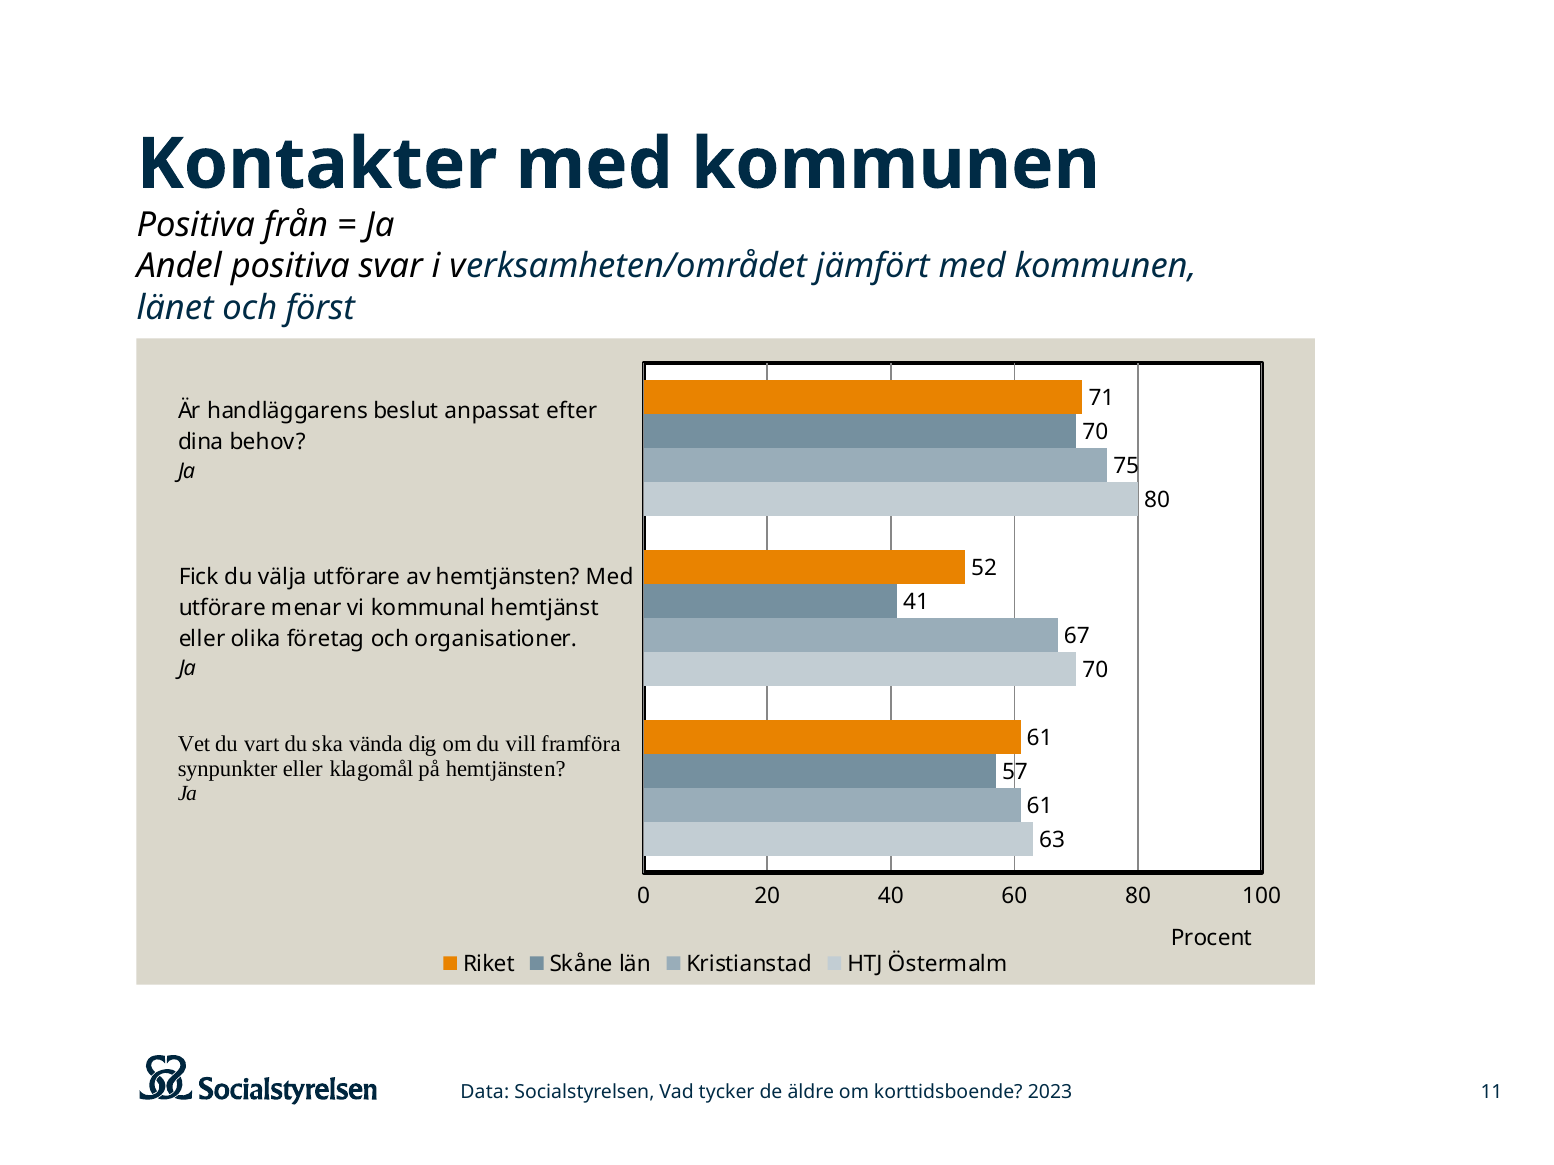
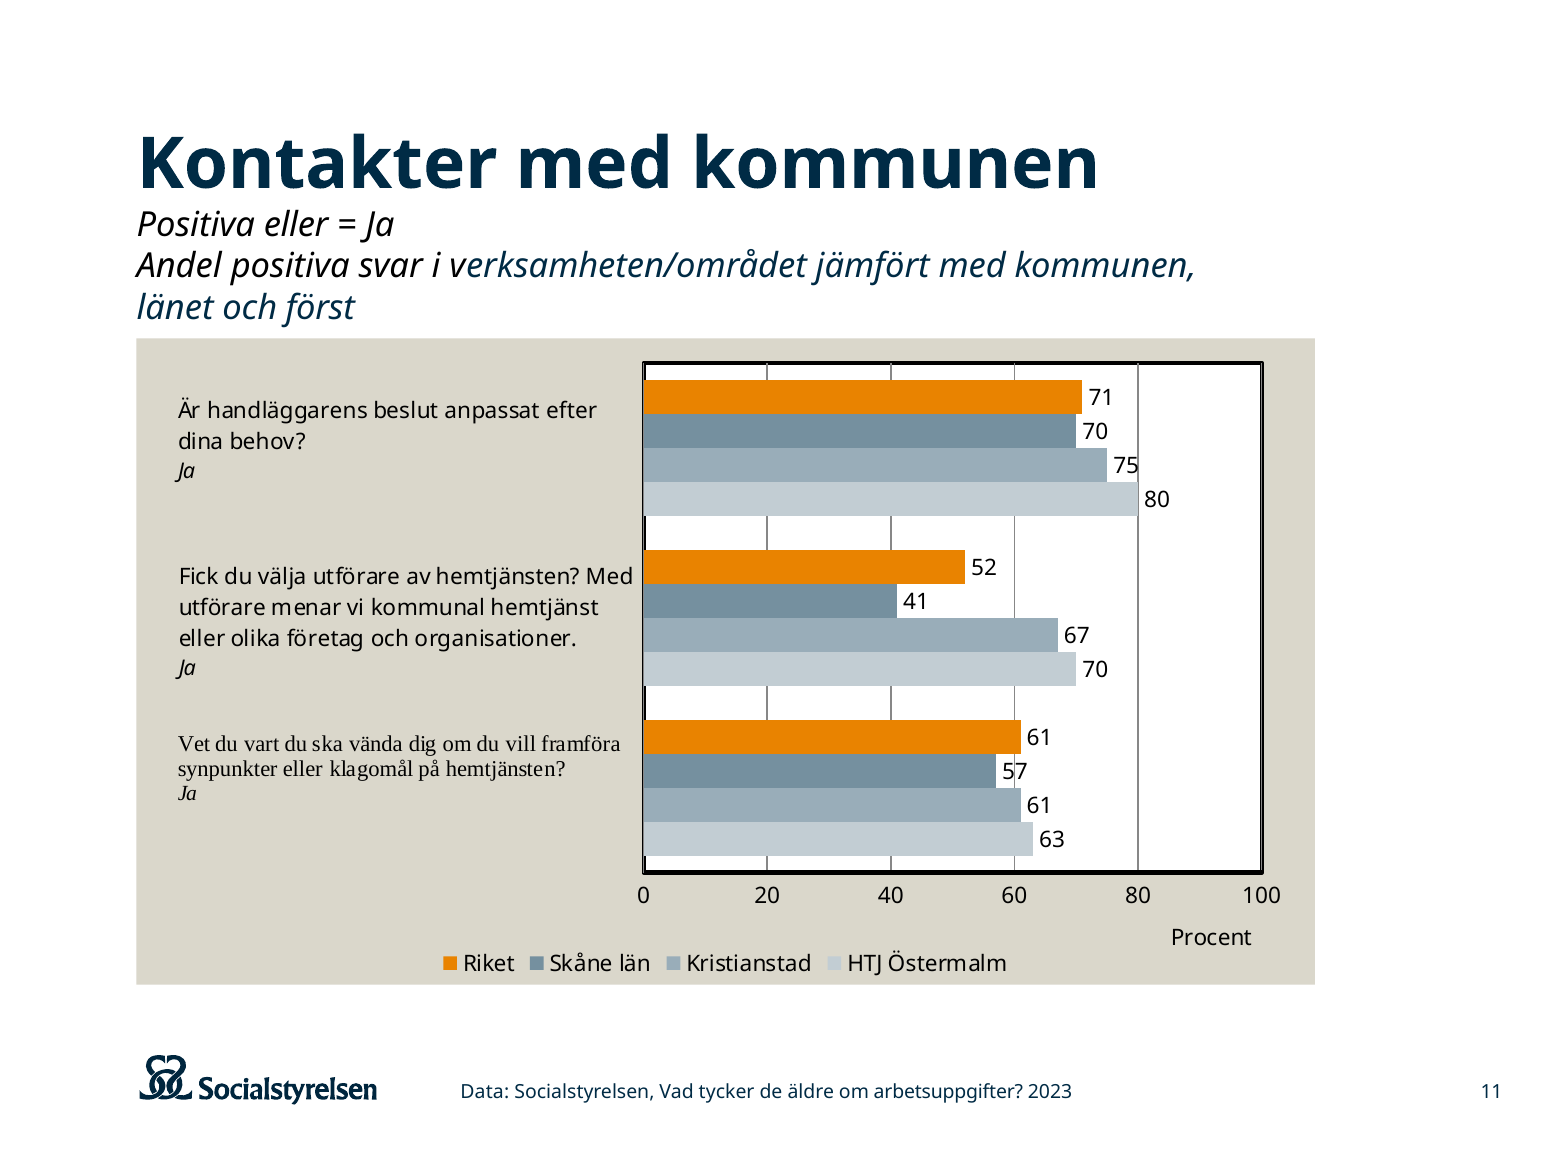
Positiva från: från -> eller
korttidsboende: korttidsboende -> arbetsuppgifter
